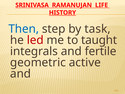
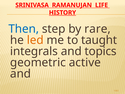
task: task -> rare
led colour: red -> orange
fertile: fertile -> topics
